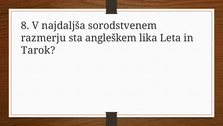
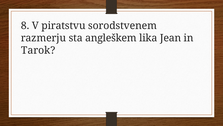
najdaljša: najdaljša -> piratstvu
Leta: Leta -> Jean
